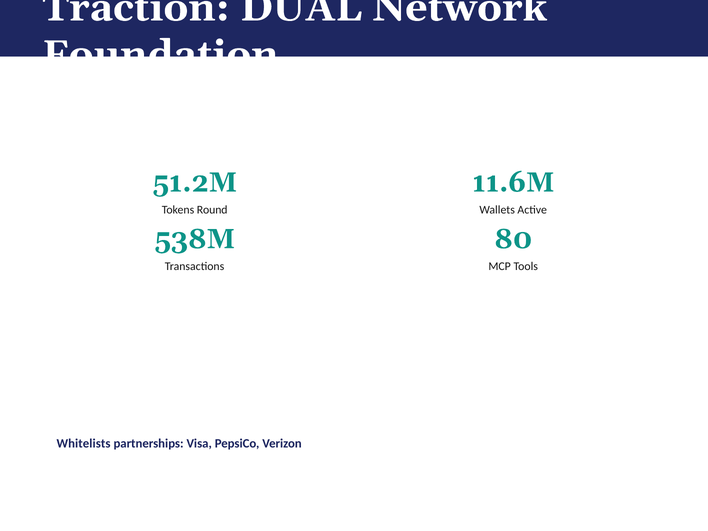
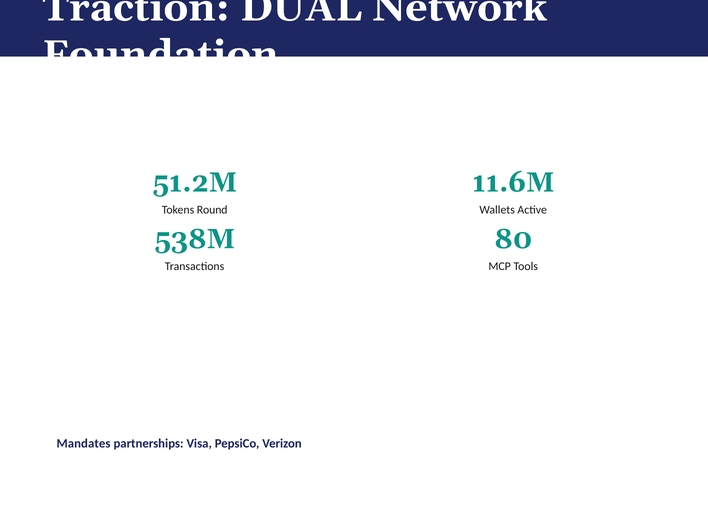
Whitelists: Whitelists -> Mandates
